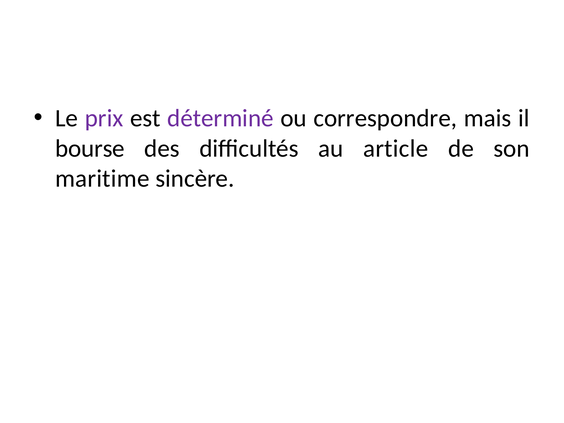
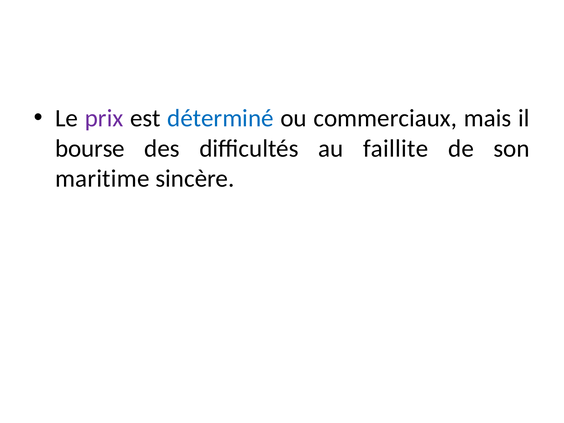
déterminé colour: purple -> blue
correspondre: correspondre -> commerciaux
article: article -> faillite
